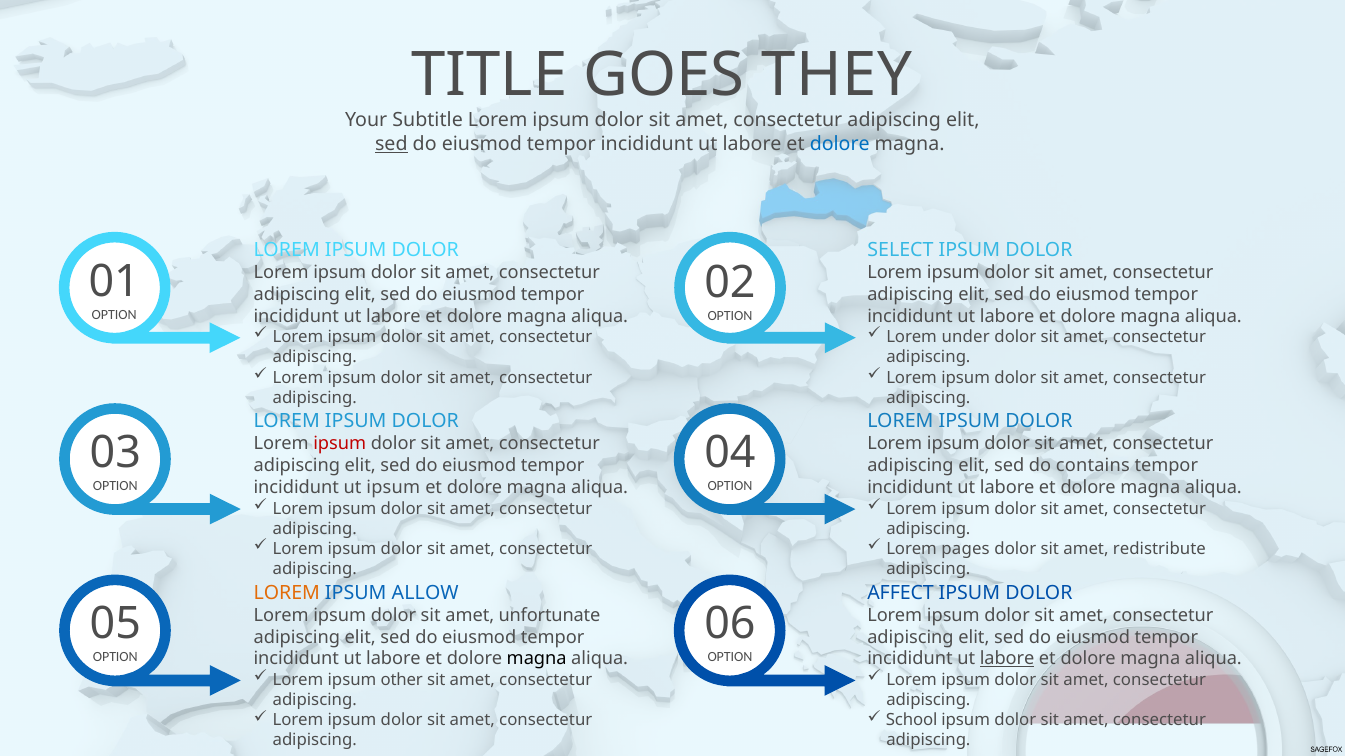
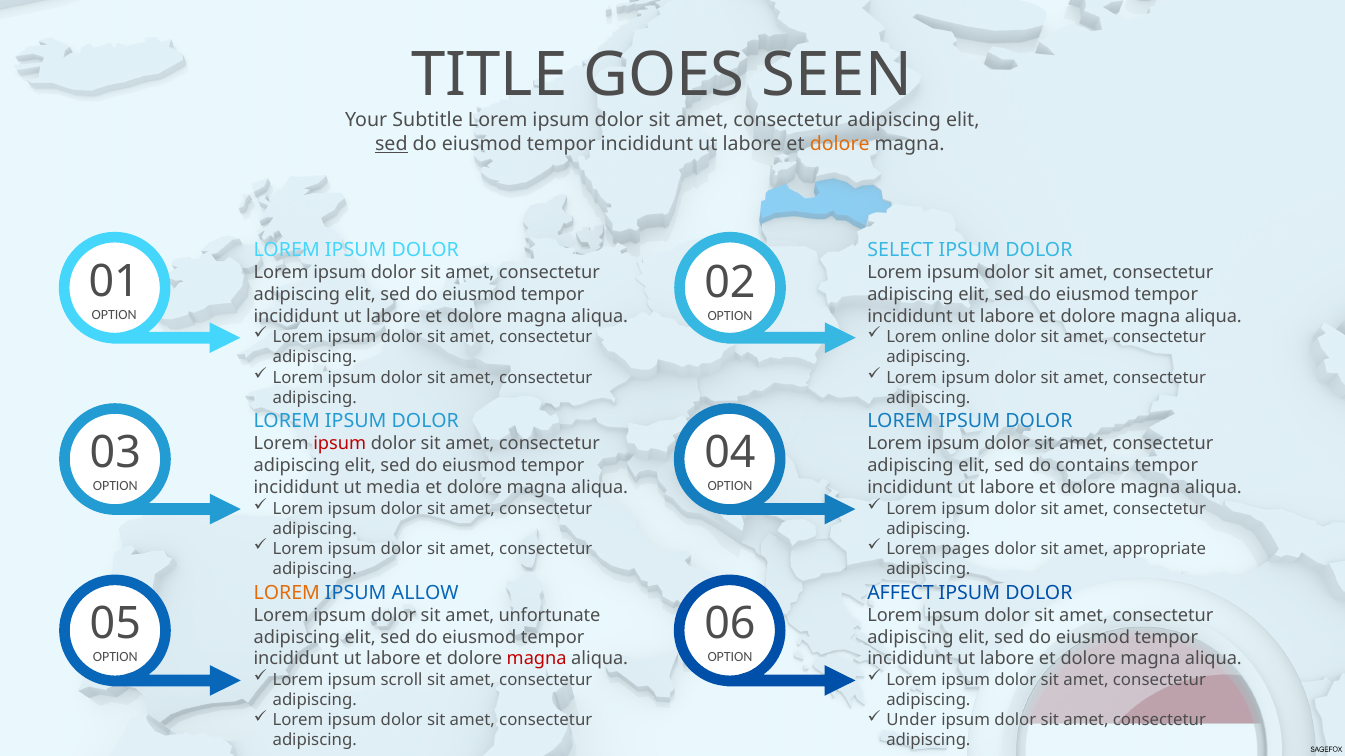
THEY: THEY -> SEEN
dolore at (840, 144) colour: blue -> orange
under: under -> online
ut ipsum: ipsum -> media
redistribute: redistribute -> appropriate
magna at (537, 659) colour: black -> red
labore at (1007, 659) underline: present -> none
other: other -> scroll
School: School -> Under
